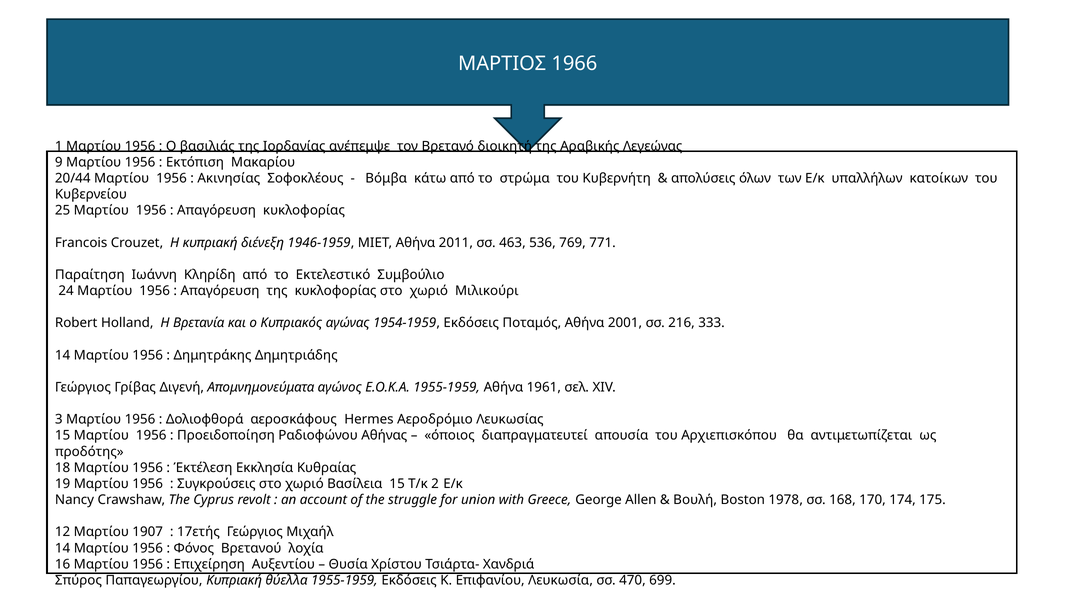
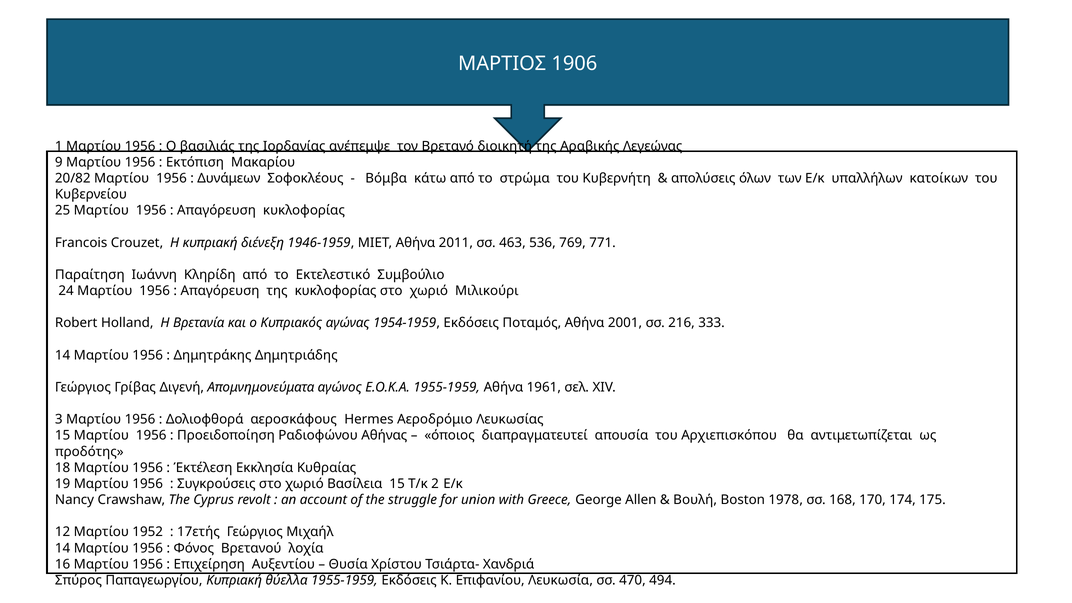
1966: 1966 -> 1906
20/44: 20/44 -> 20/82
Ακινησίας: Ακινησίας -> Δυνάμεων
1907: 1907 -> 1952
699: 699 -> 494
